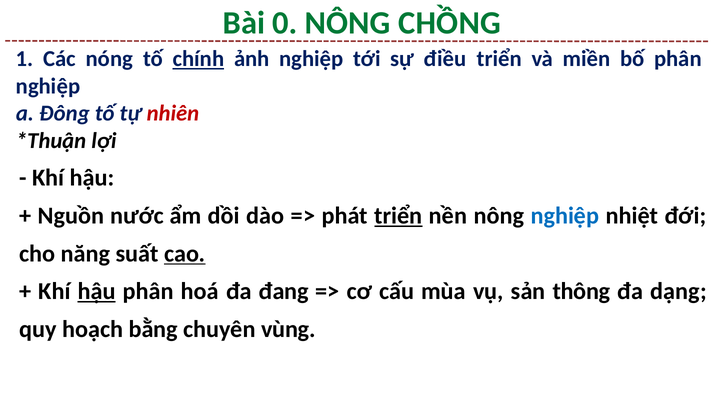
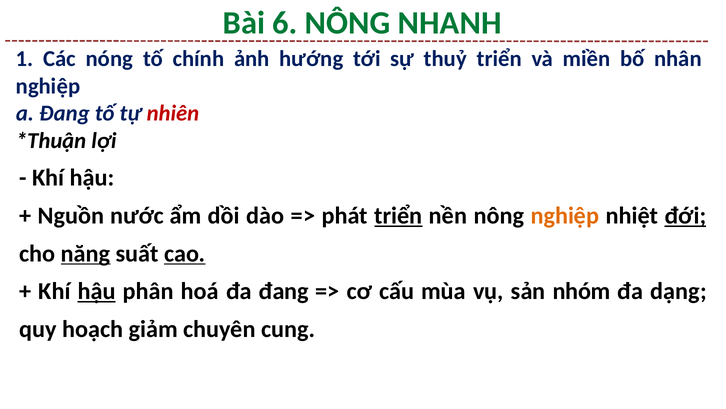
0: 0 -> 6
CHỒNG: CHỒNG -> NHANH
chính underline: present -> none
ảnh nghiệp: nghiệp -> hướng
điều: điều -> thuỷ
bố phân: phân -> nhân
a Đông: Đông -> Đang
nghiệp at (565, 216) colour: blue -> orange
đới underline: none -> present
năng underline: none -> present
thông: thông -> nhóm
bằng: bằng -> giảm
vùng: vùng -> cung
